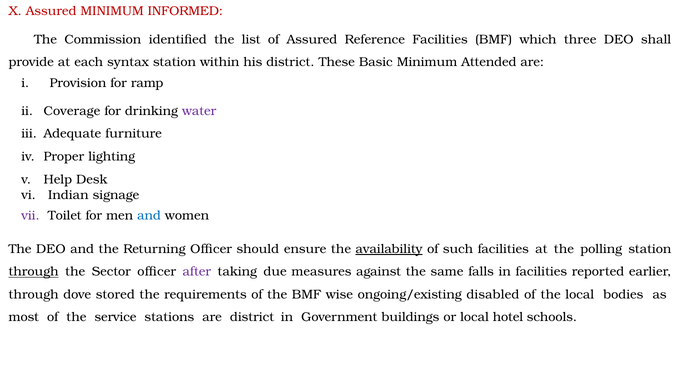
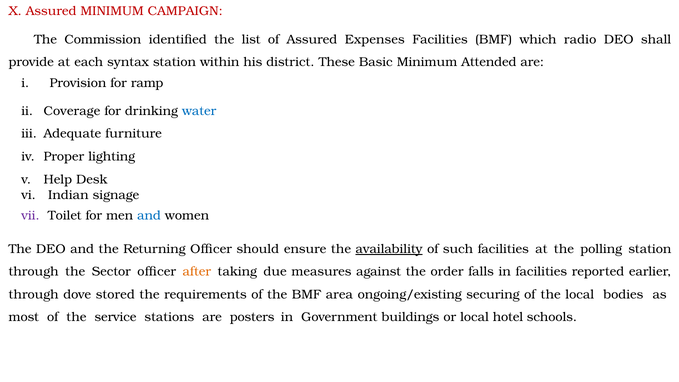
INFORMED: INFORMED -> CAMPAIGN
Reference: Reference -> Expenses
three: three -> radio
water colour: purple -> blue
through at (34, 272) underline: present -> none
after colour: purple -> orange
same: same -> order
wise: wise -> area
disabled: disabled -> securing
are district: district -> posters
